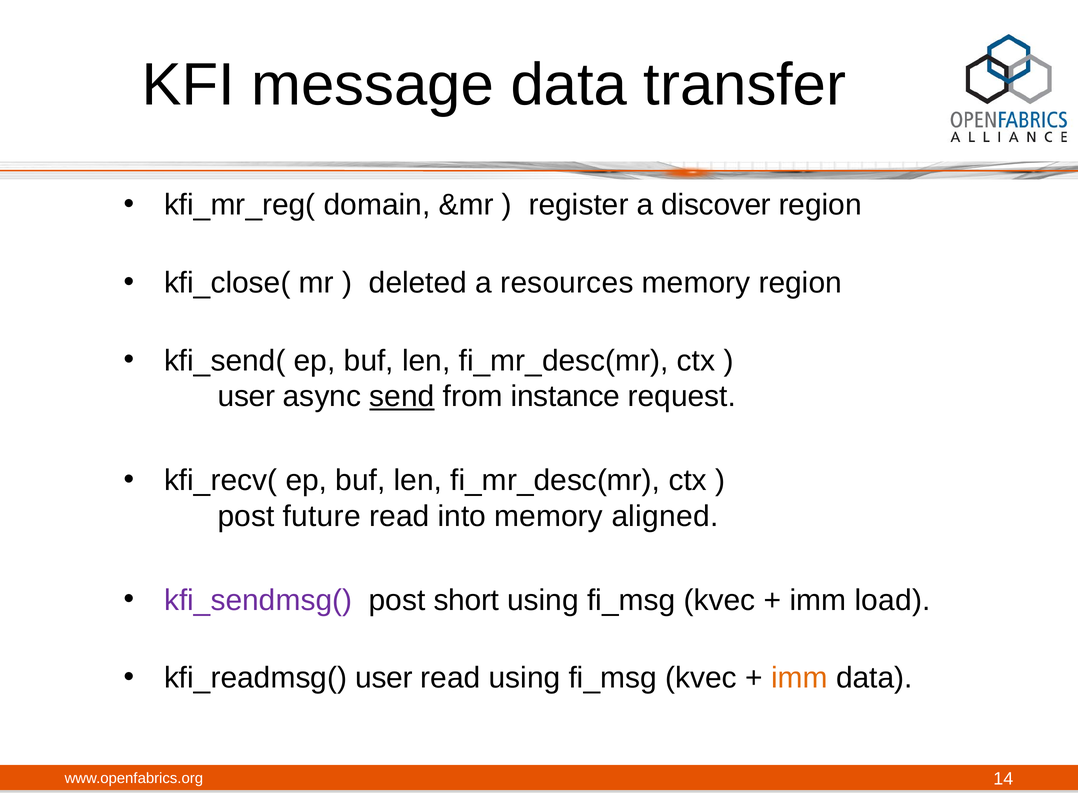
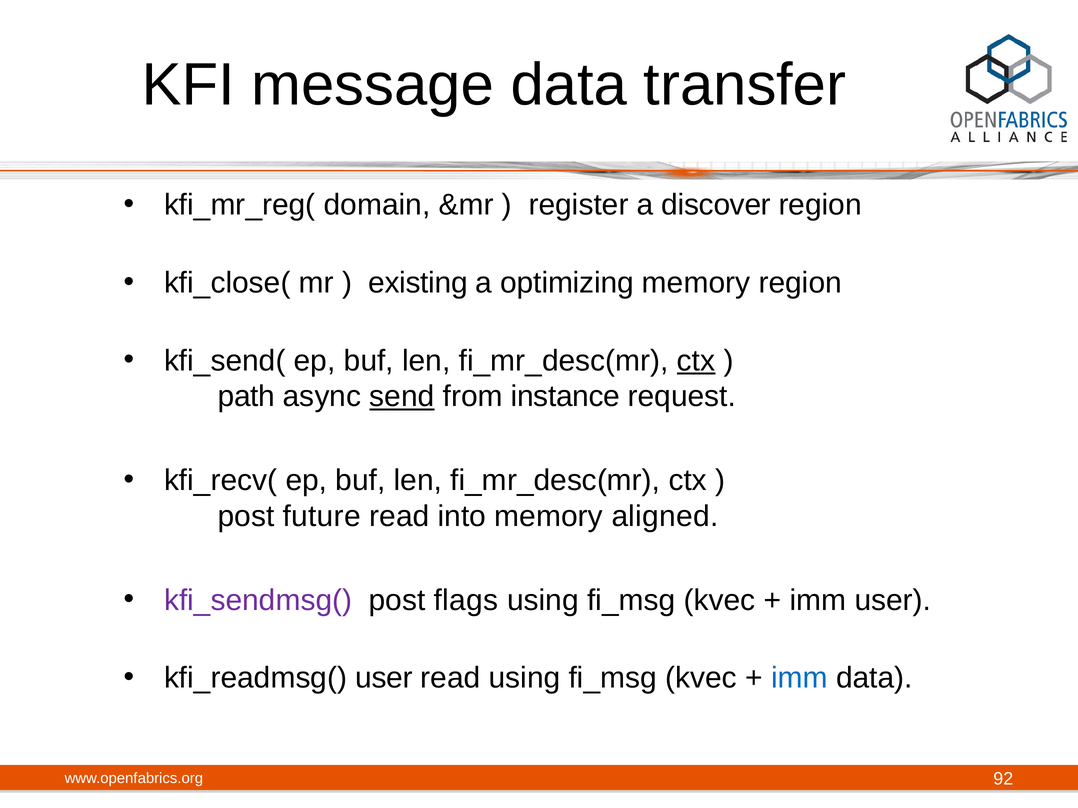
deleted: deleted -> existing
resources: resources -> optimizing
ctx at (696, 361) underline: none -> present
user at (246, 397): user -> path
short: short -> flags
imm load: load -> user
imm at (799, 678) colour: orange -> blue
14: 14 -> 92
